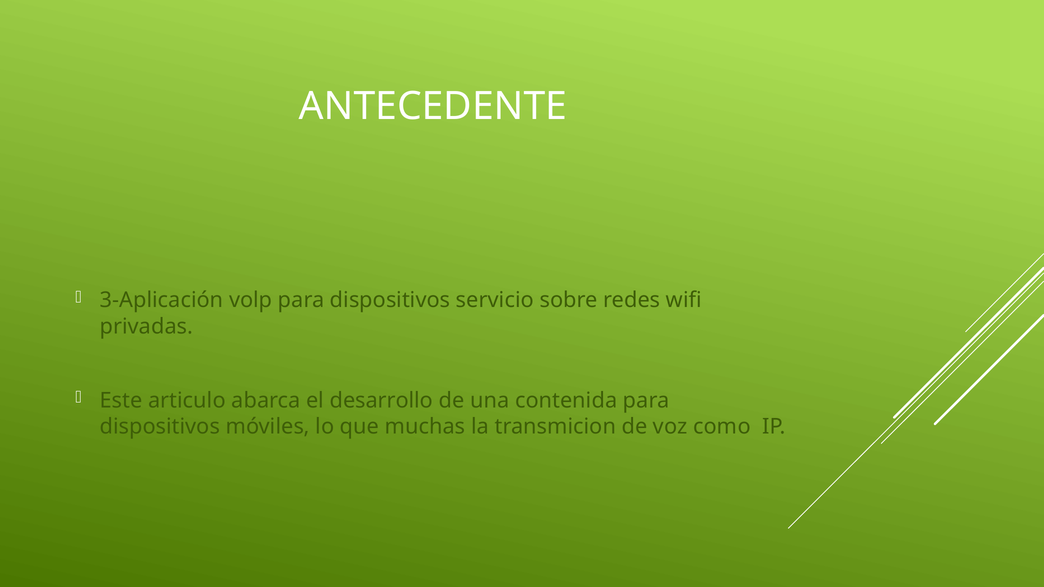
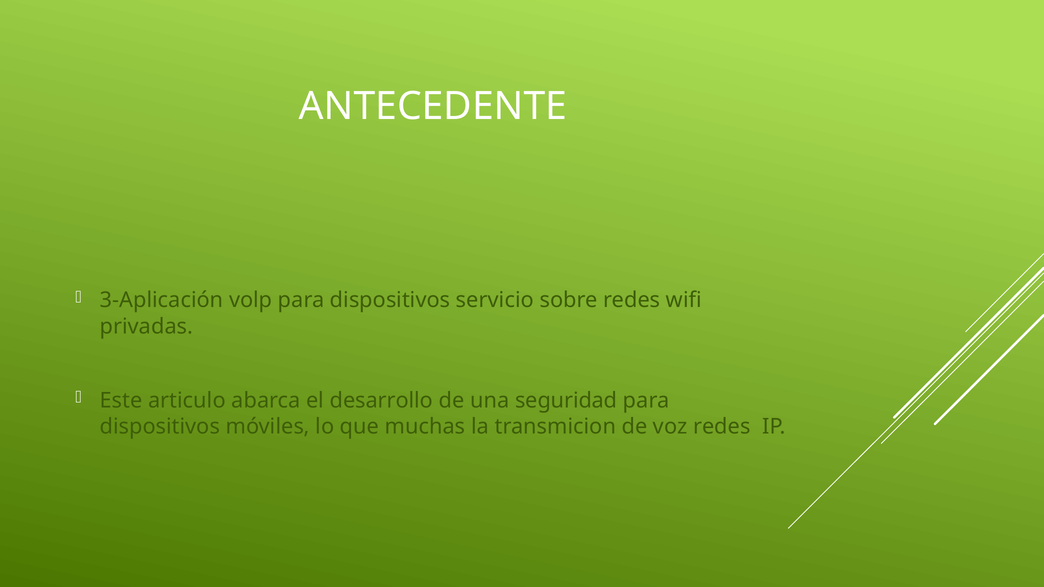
contenida: contenida -> seguridad
voz como: como -> redes
